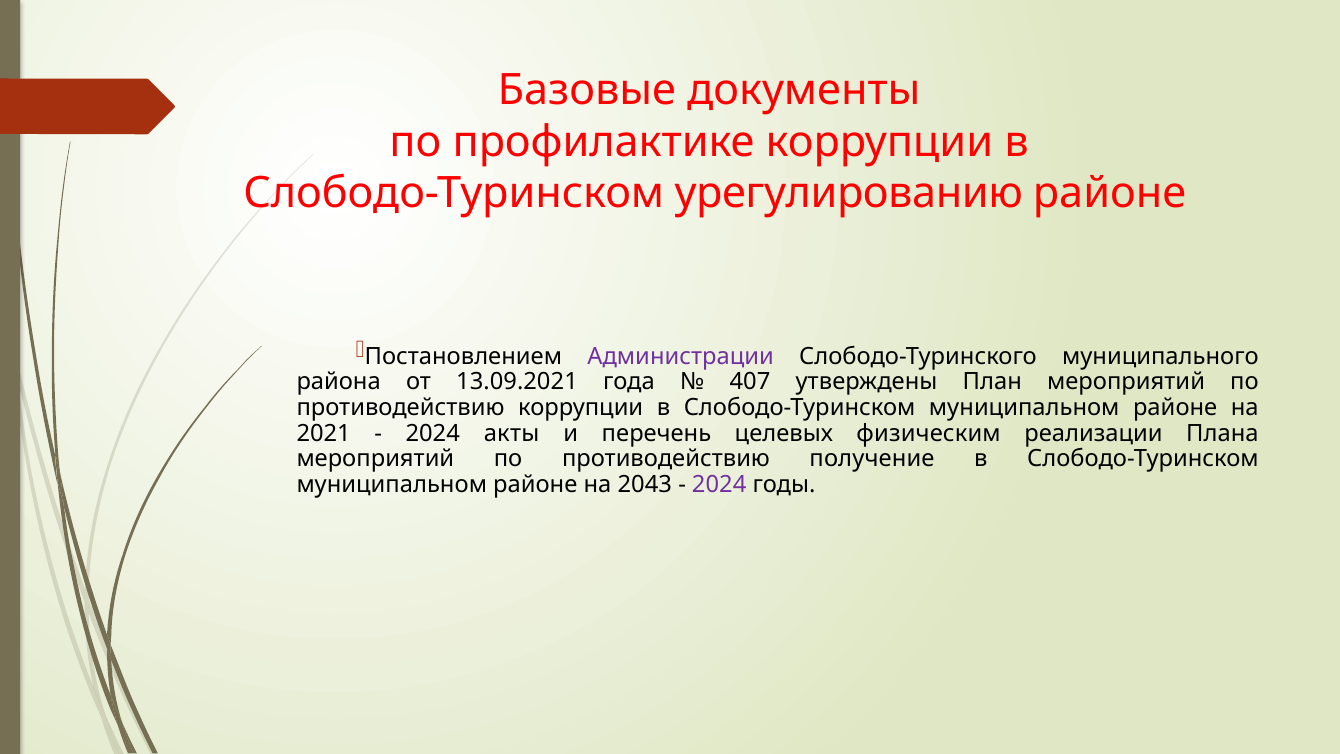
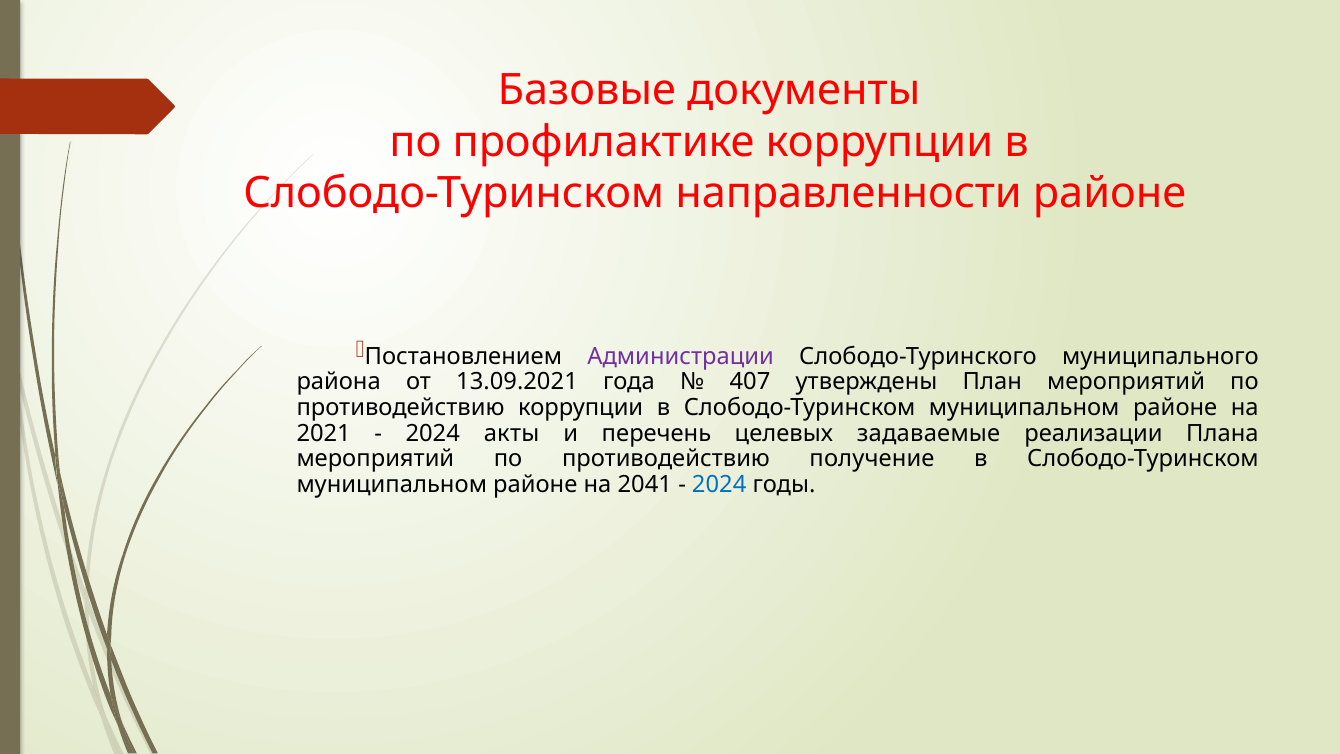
урегулированию: урегулированию -> направленности
физическим: физическим -> задаваемые
2043: 2043 -> 2041
2024 at (719, 484) colour: purple -> blue
